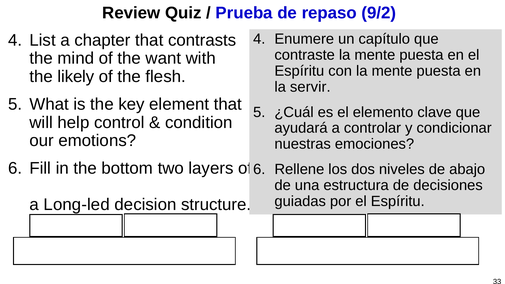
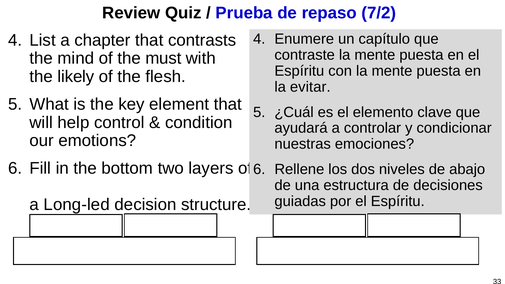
9/2: 9/2 -> 7/2
want: want -> must
servir: servir -> evitar
